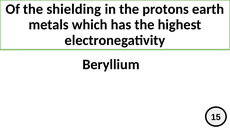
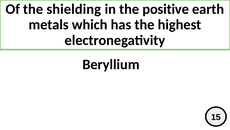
protons: protons -> positive
